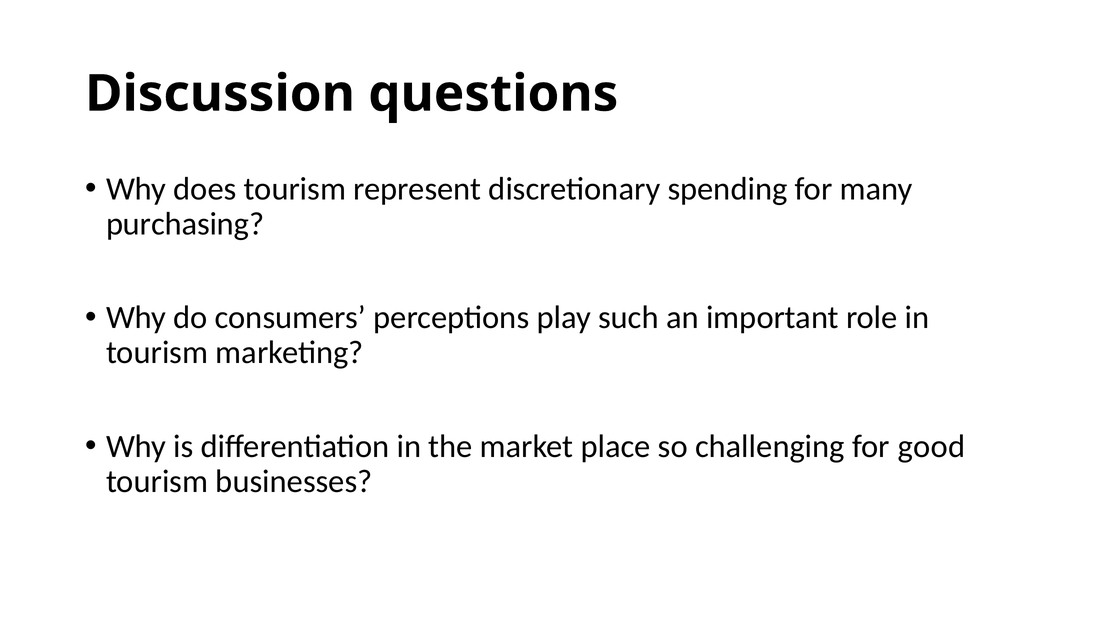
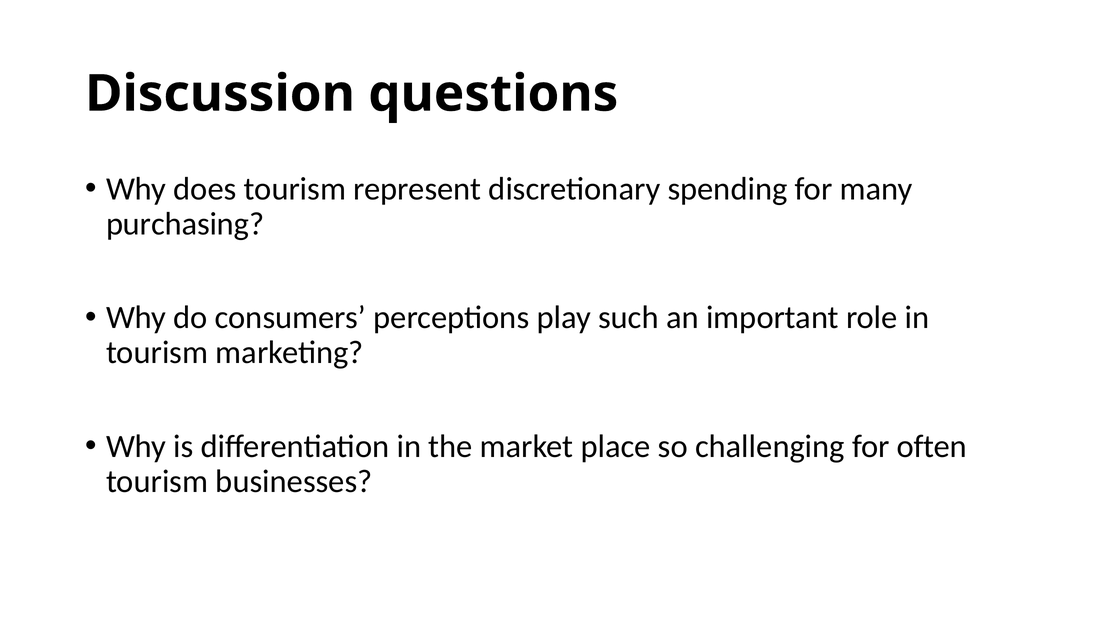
good: good -> often
